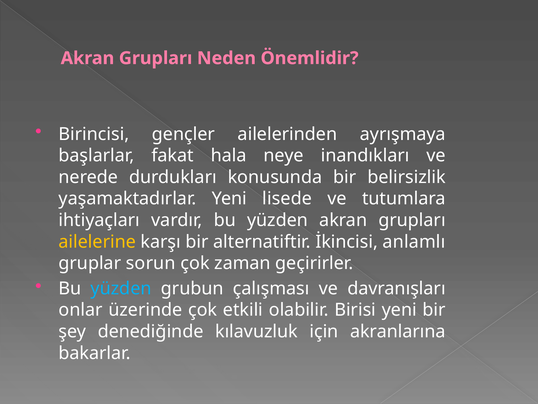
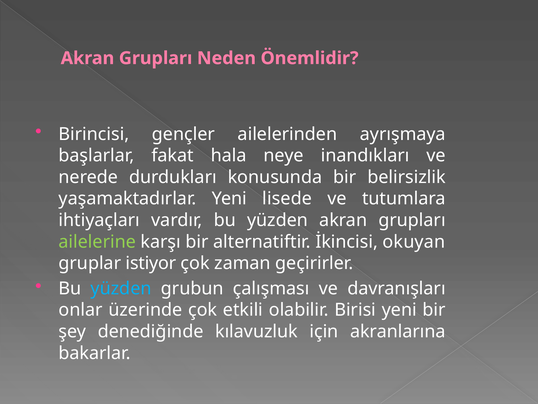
ailelerine colour: yellow -> light green
anlamlı: anlamlı -> okuyan
sorun: sorun -> istiyor
